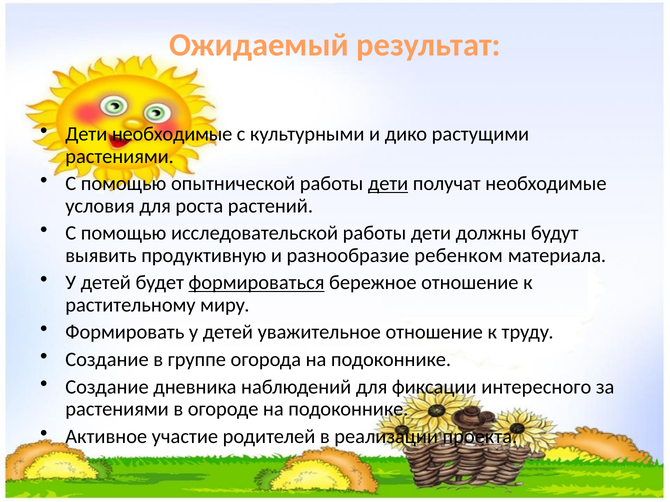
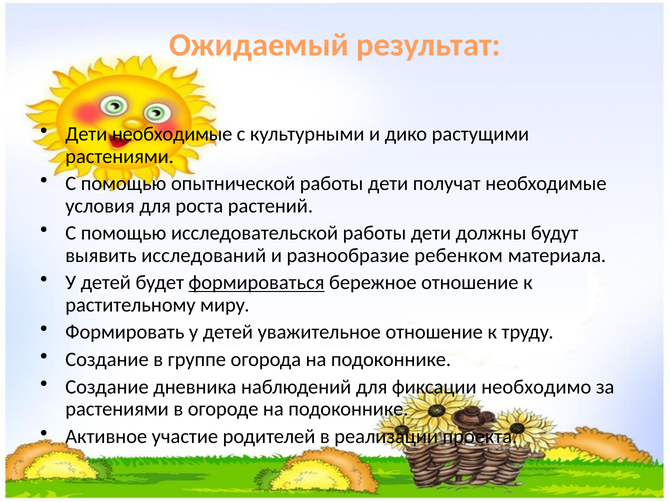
дети at (388, 184) underline: present -> none
продуктивную: продуктивную -> исследований
интересного: интересного -> необходимо
